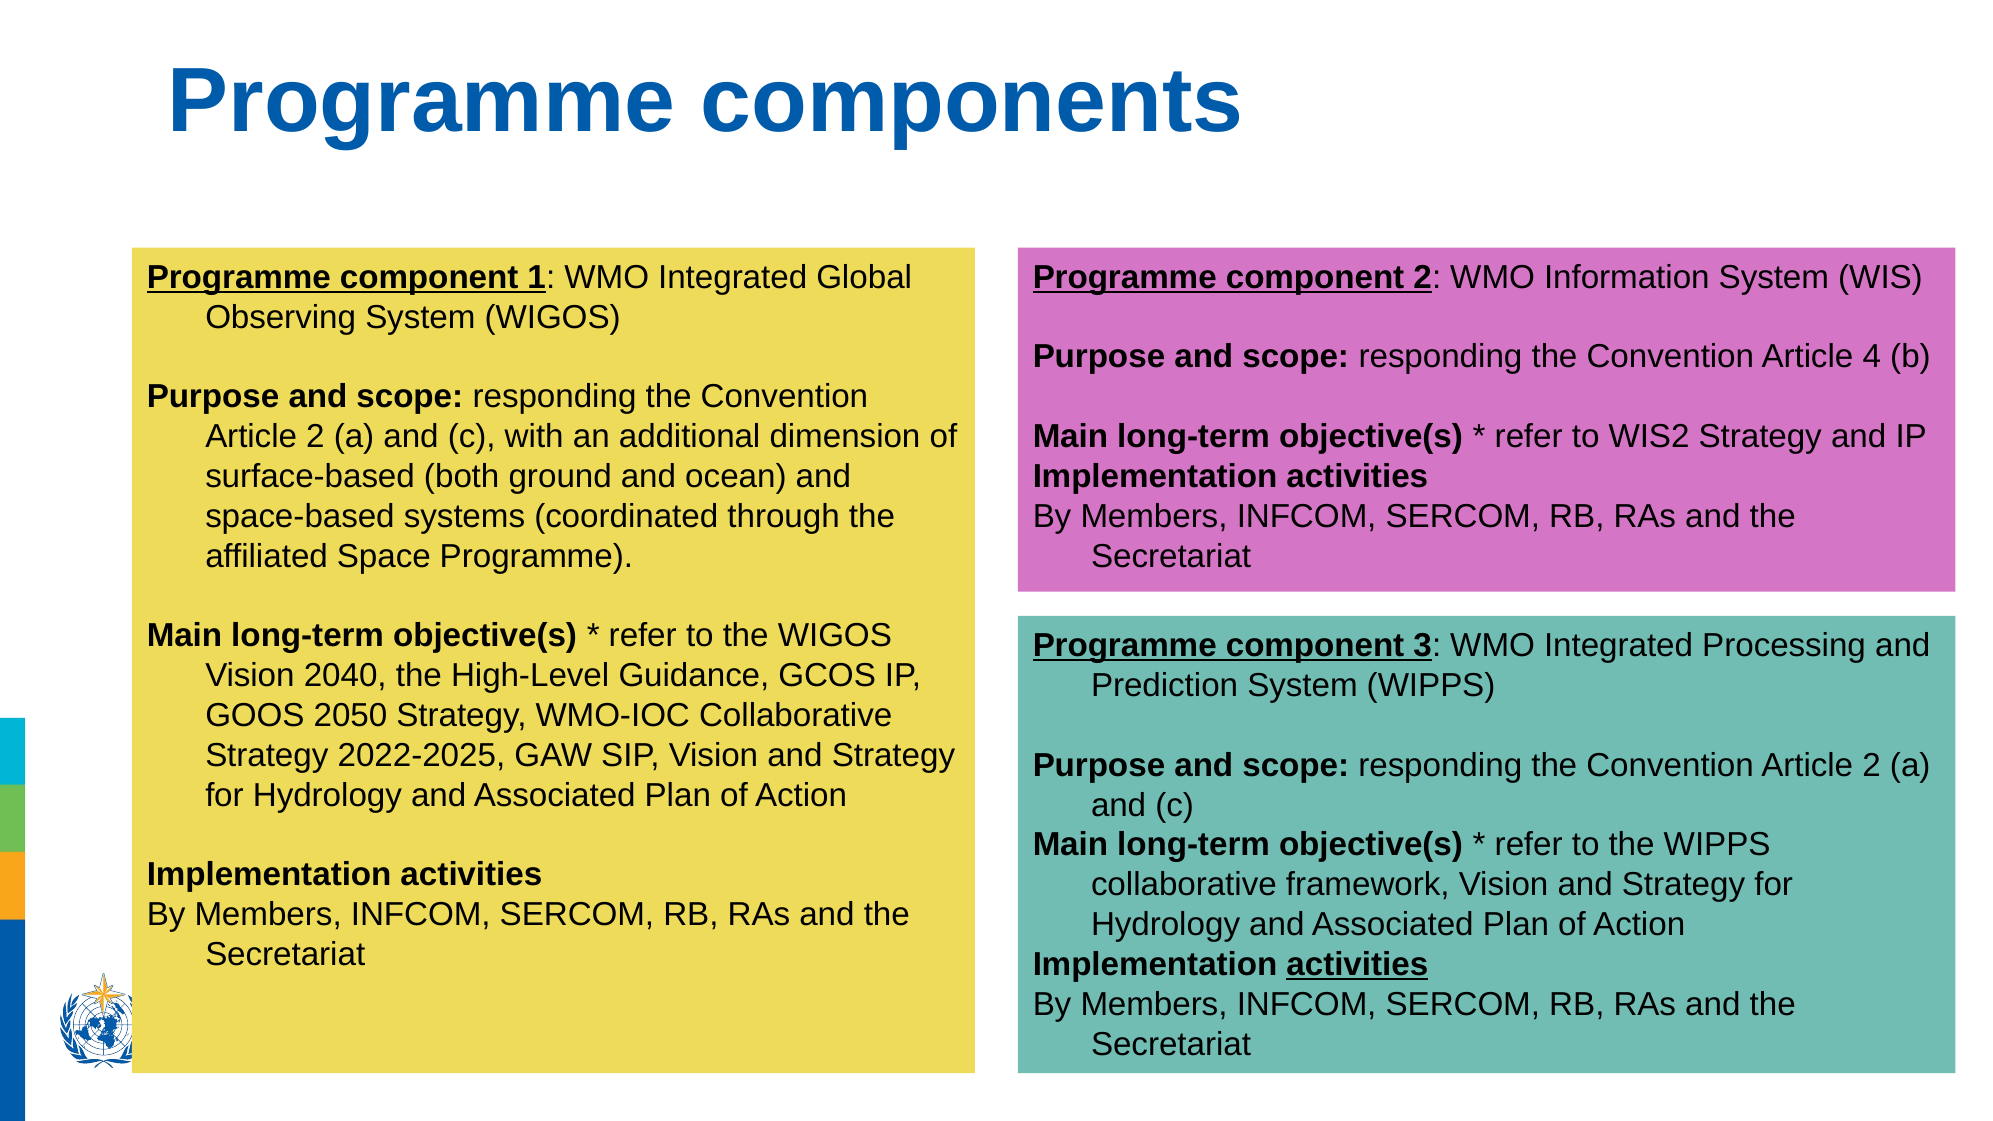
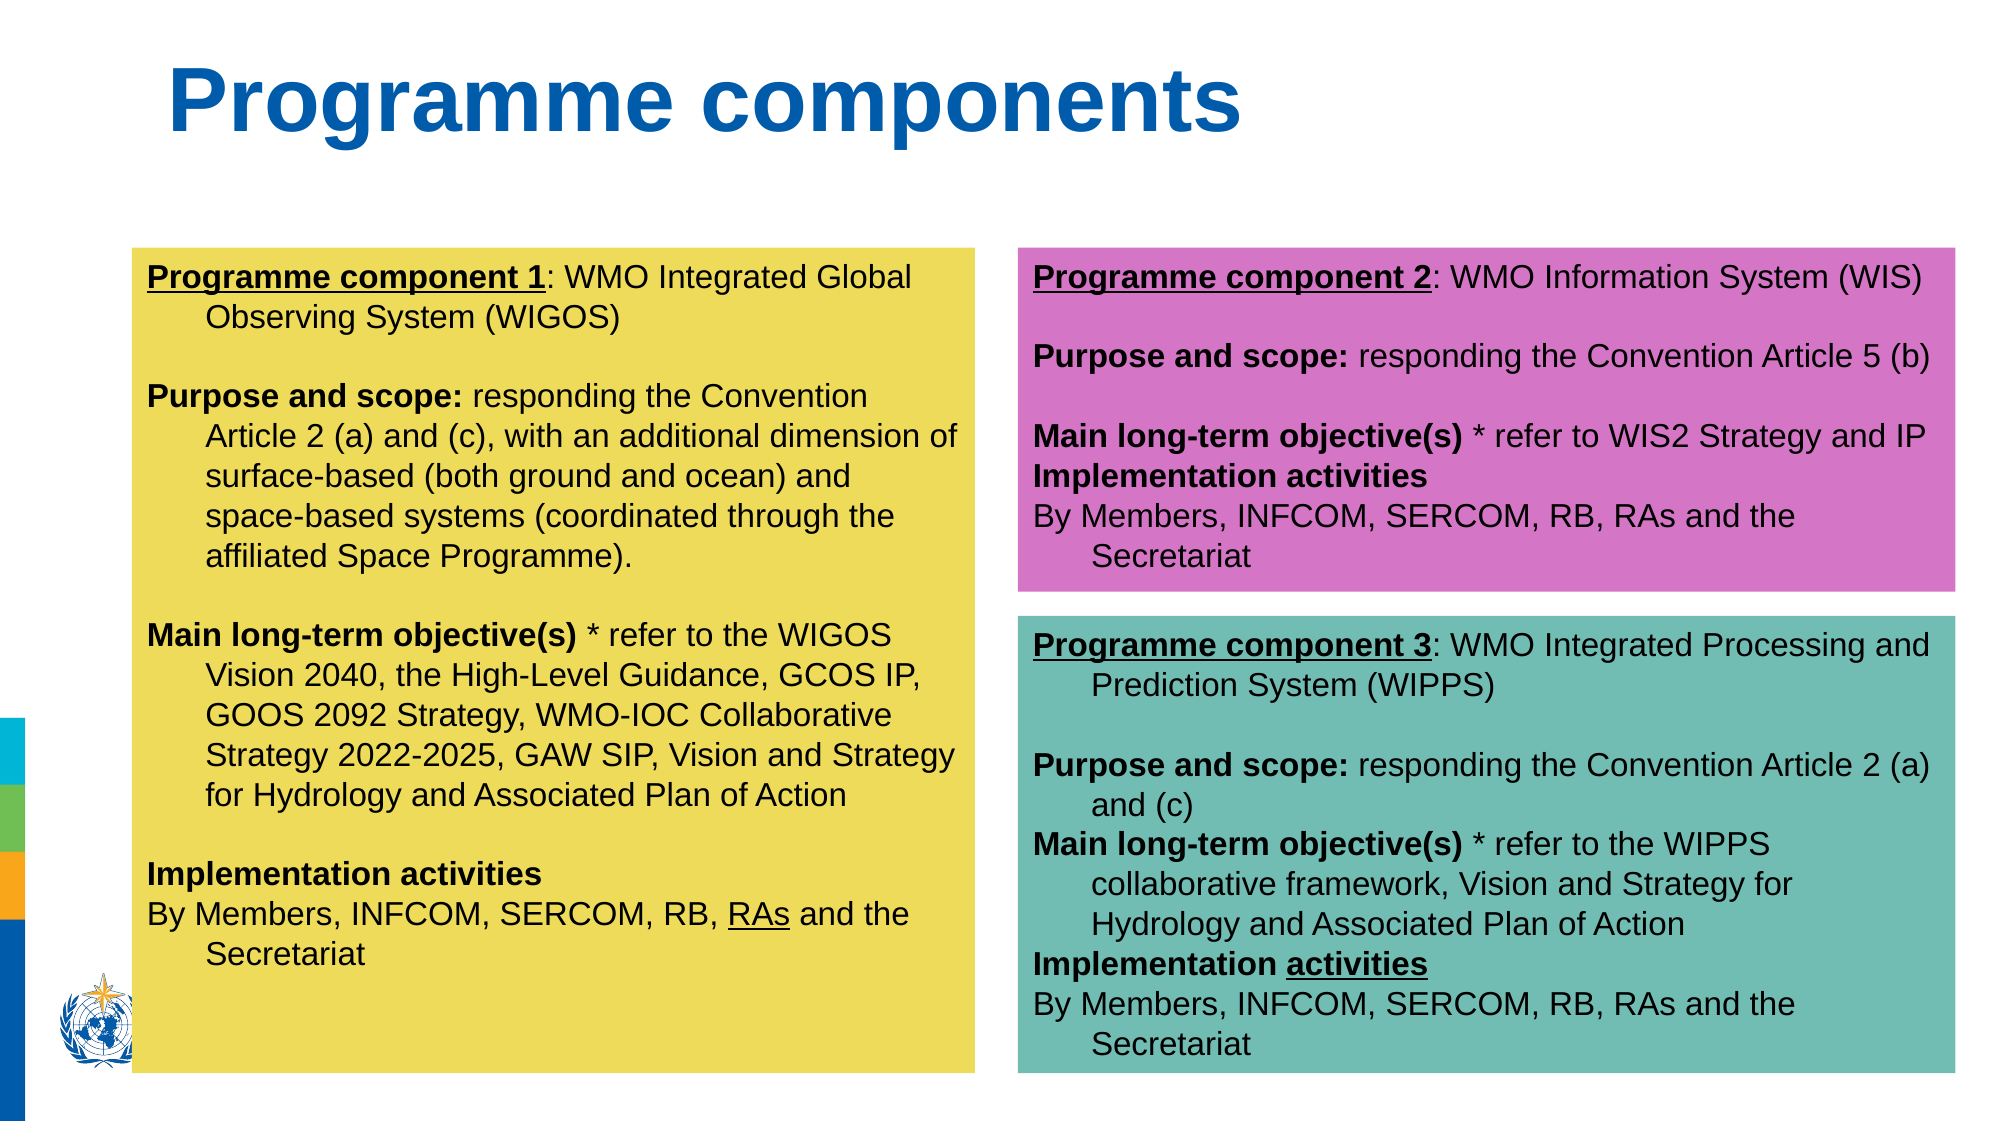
4: 4 -> 5
2050: 2050 -> 2092
RAs at (759, 915) underline: none -> present
